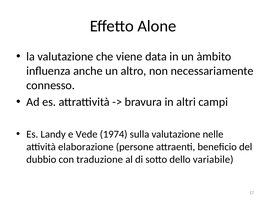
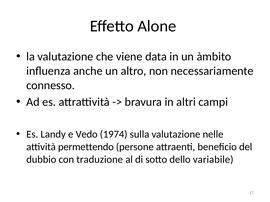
Vede: Vede -> Vedo
elaborazione: elaborazione -> permettendo
